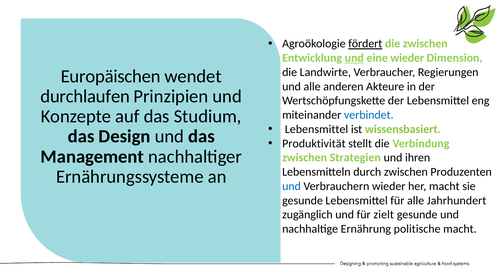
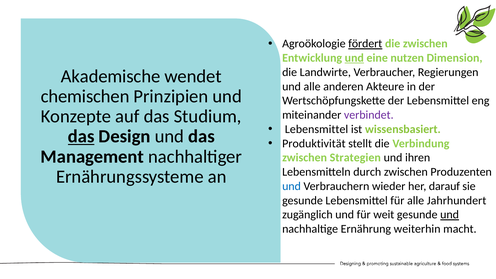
eine wieder: wieder -> nutzen
Europäischen: Europäischen -> Akademische
durchlaufen: durchlaufen -> chemischen
verbindet colour: blue -> purple
das at (81, 137) underline: none -> present
her macht: macht -> darauf
zielt: zielt -> weit
und at (450, 215) underline: none -> present
politische: politische -> weiterhin
